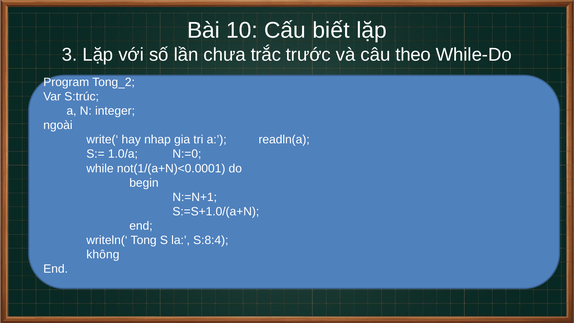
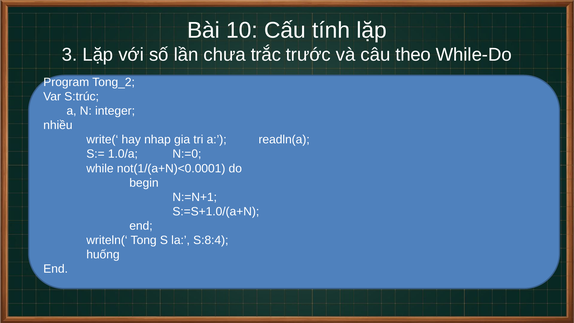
biết: biết -> tính
ngoài: ngoài -> nhiều
không: không -> huống
